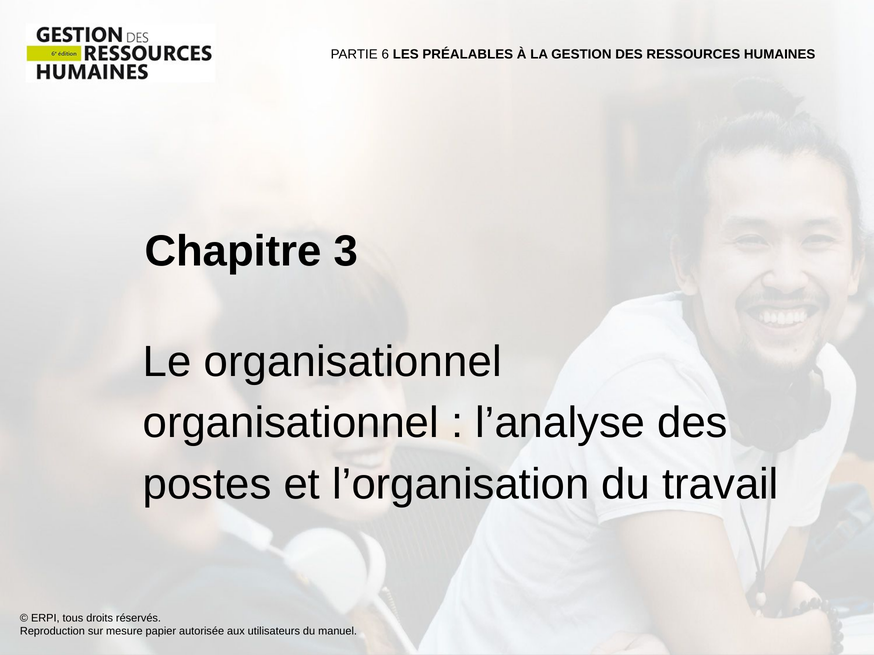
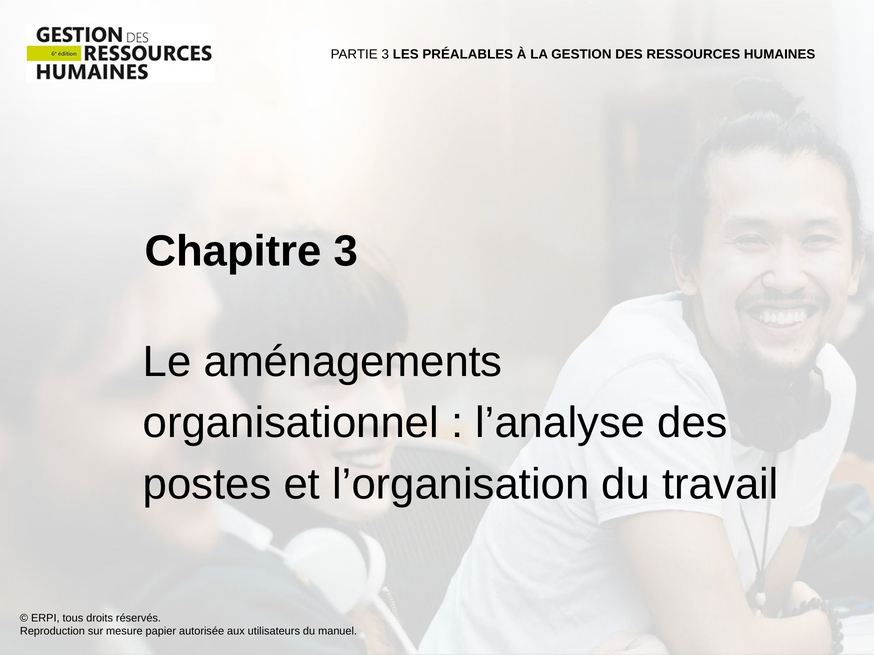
PARTIE 6: 6 -> 3
Le organisationnel: organisationnel -> aménagements
